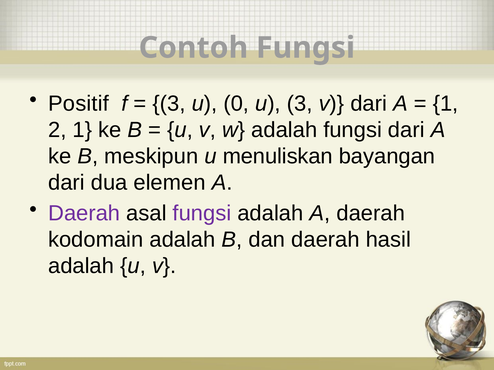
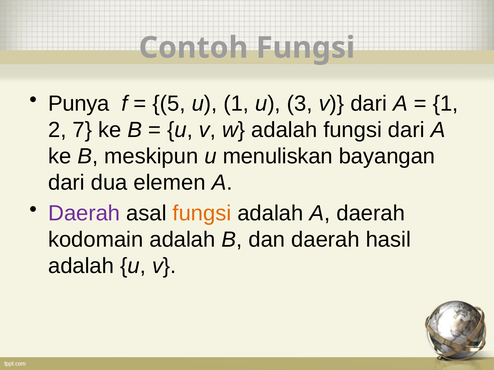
Positif: Positif -> Punya
3 at (169, 104): 3 -> 5
u 0: 0 -> 1
2 1: 1 -> 7
fungsi at (202, 213) colour: purple -> orange
